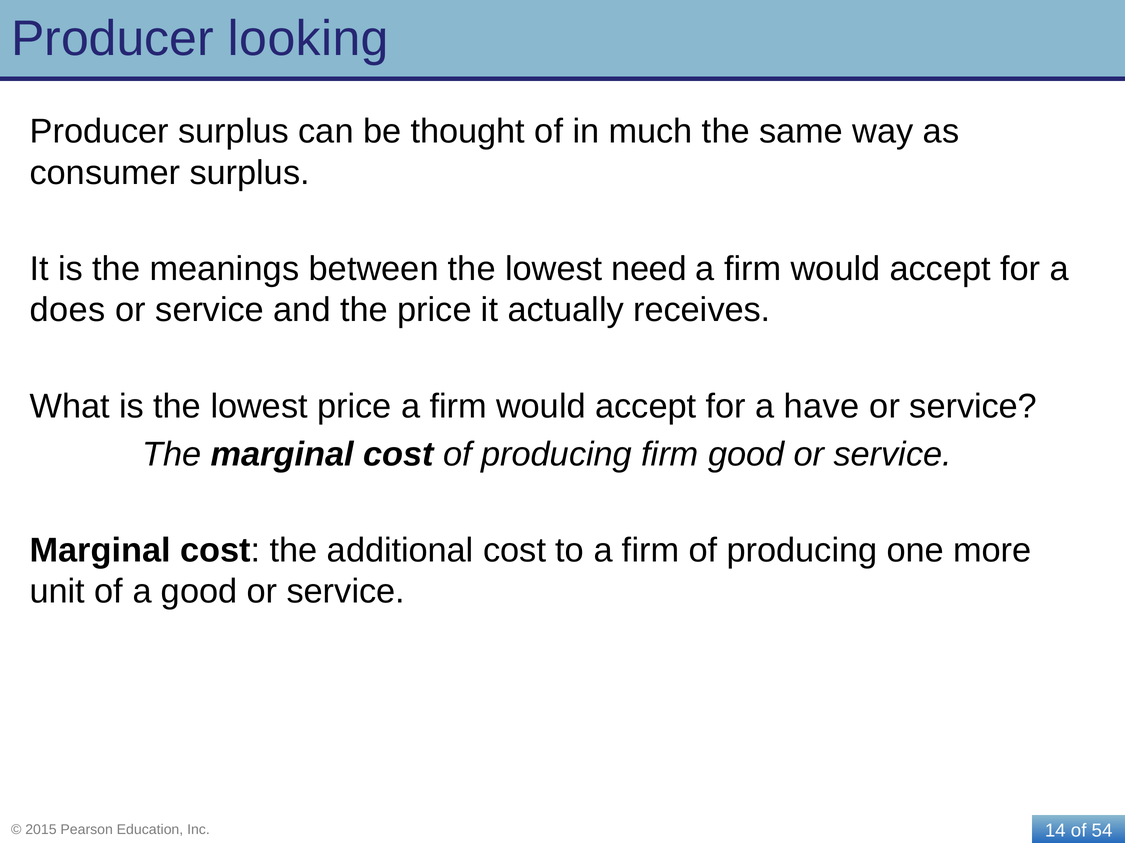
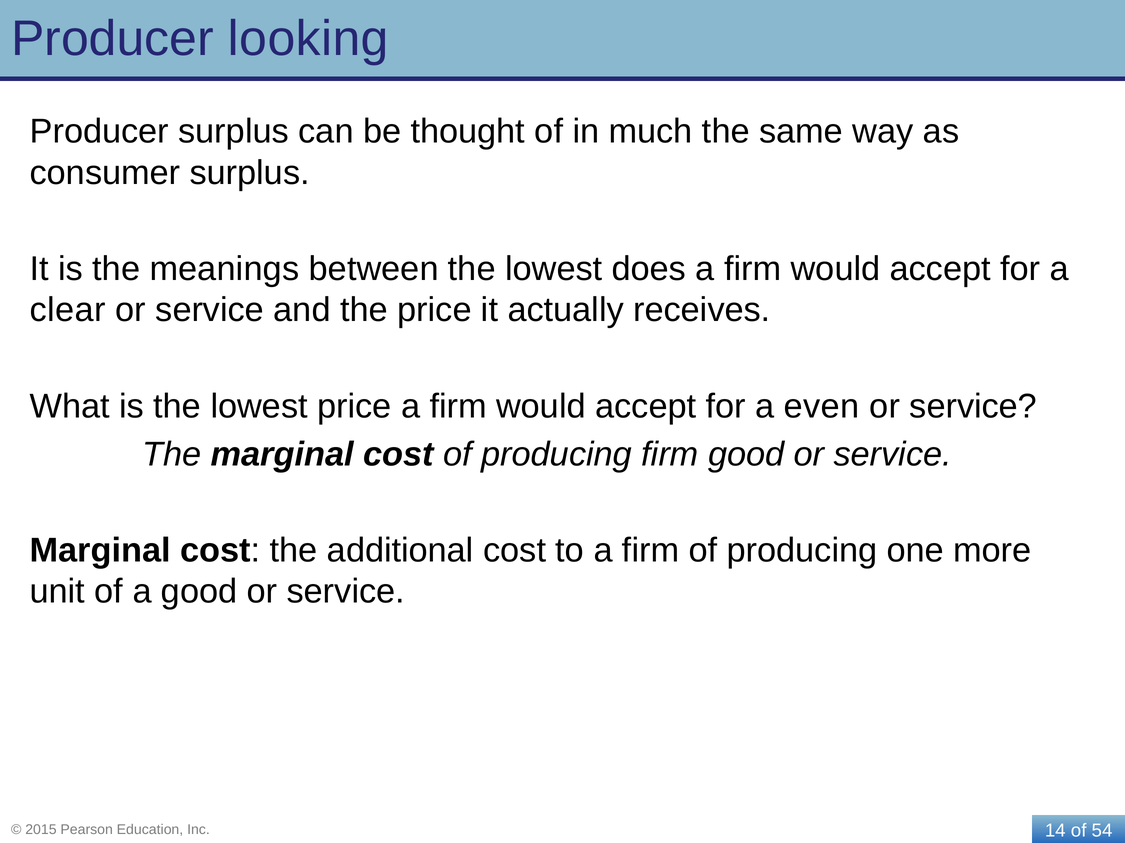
need: need -> does
does: does -> clear
have: have -> even
